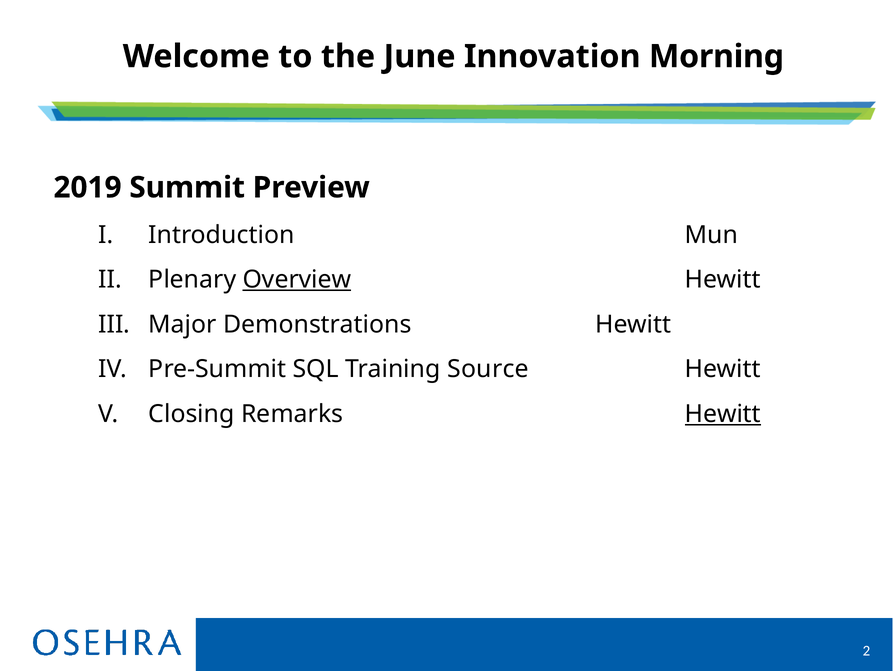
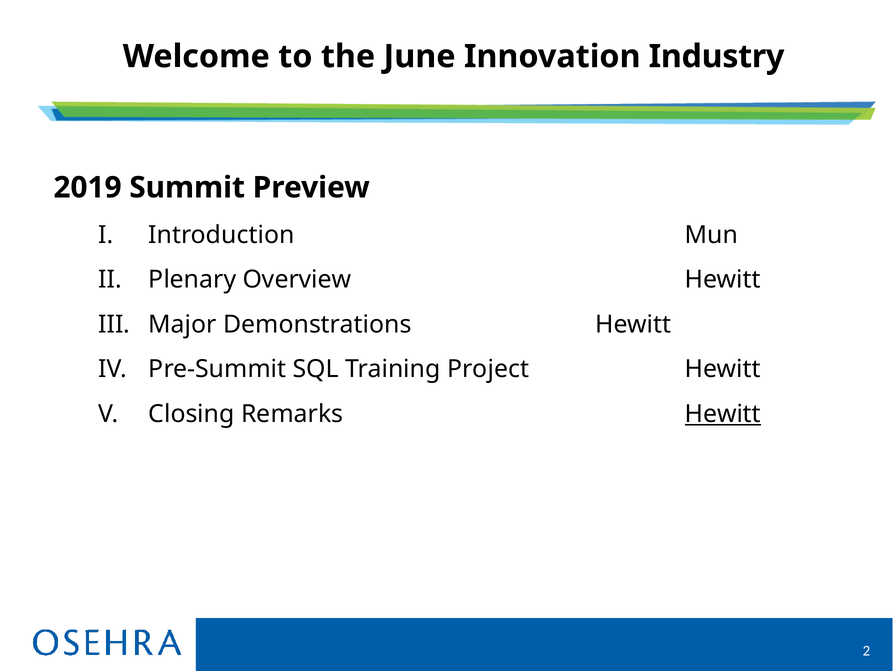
Morning: Morning -> Industry
Overview underline: present -> none
Source: Source -> Project
